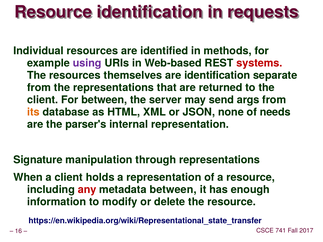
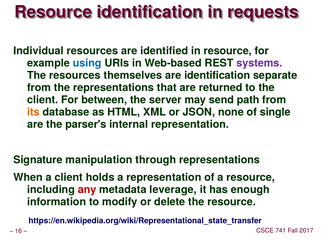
in methods: methods -> resource
using colour: purple -> blue
systems colour: red -> purple
args: args -> path
needs: needs -> single
metadata between: between -> leverage
